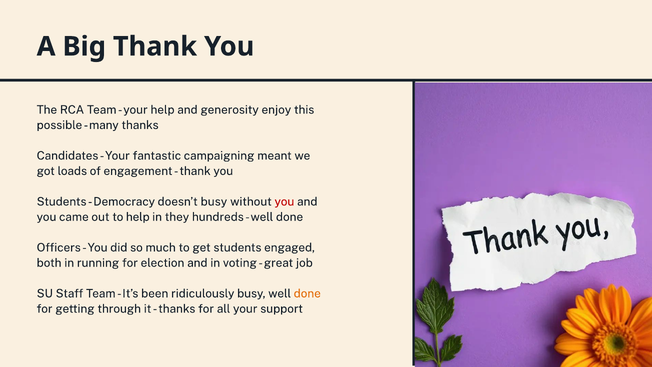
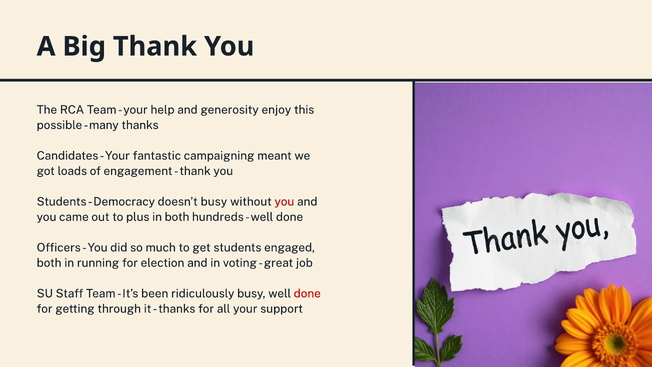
to help: help -> plus
in they: they -> both
done at (307, 293) colour: orange -> red
